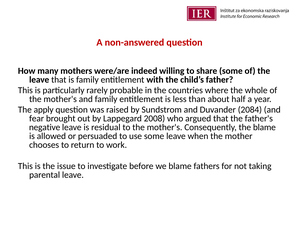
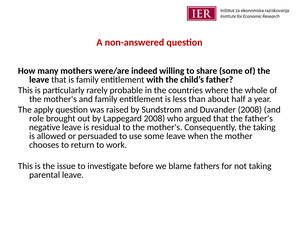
Duvander 2084: 2084 -> 2008
fear: fear -> role
the blame: blame -> taking
